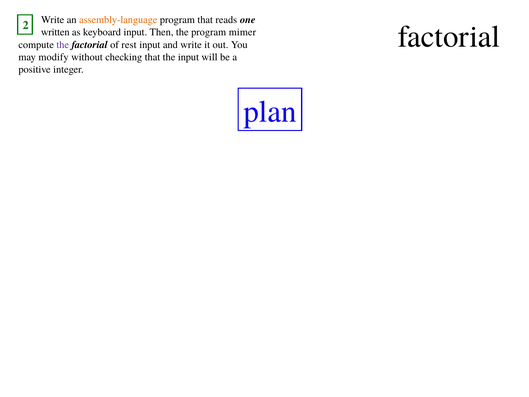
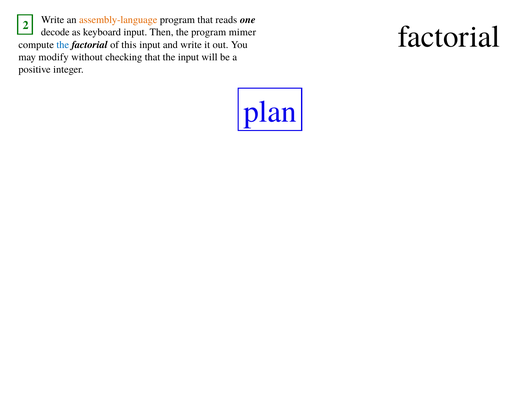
written: written -> decode
the at (63, 45) colour: purple -> blue
rest: rest -> this
